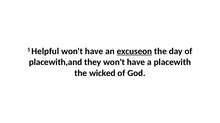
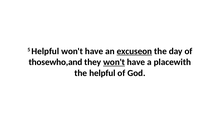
placewith,and: placewith,and -> thosewho,and
won't at (114, 63) underline: none -> present
the wicked: wicked -> helpful
